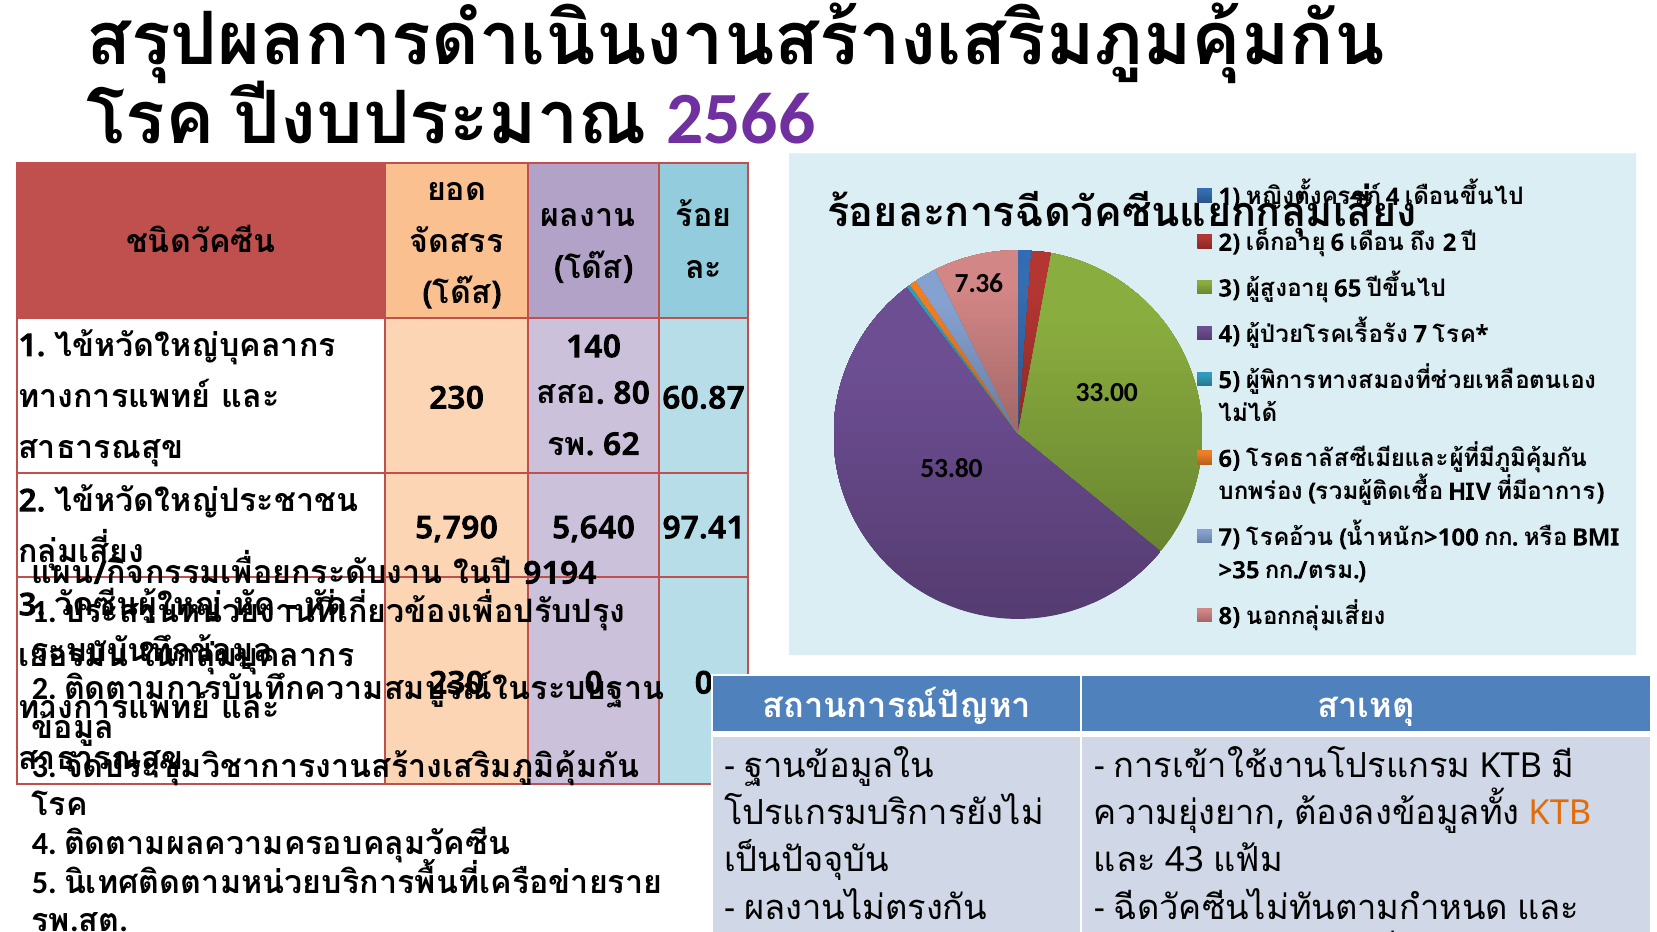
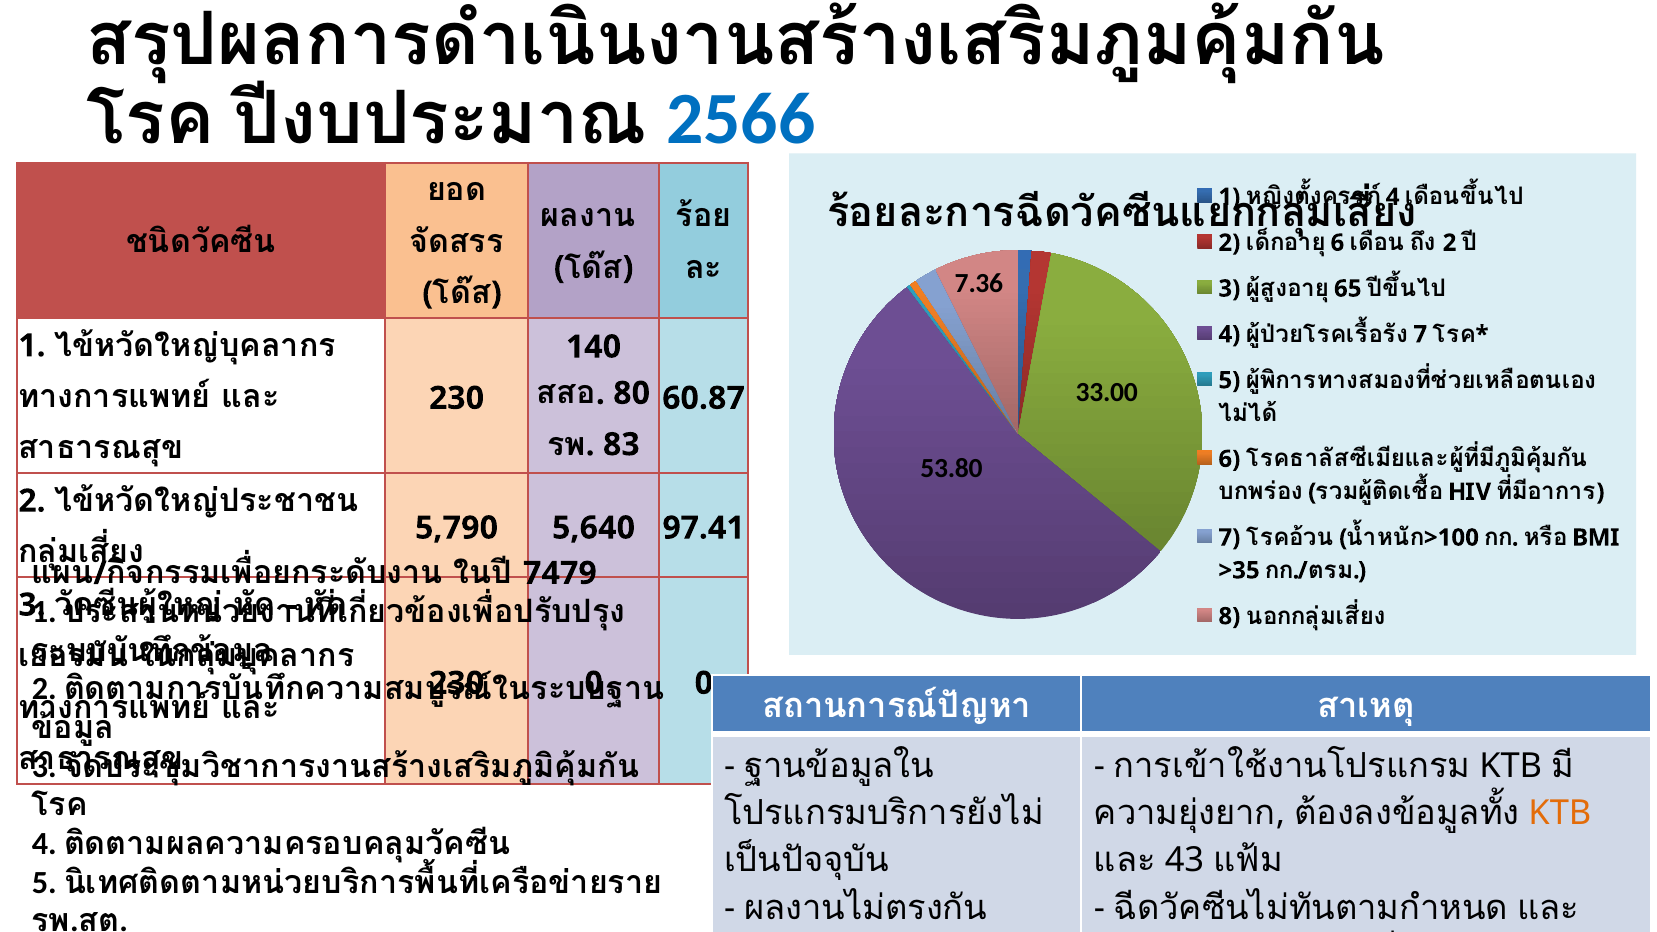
2566 colour: purple -> blue
62: 62 -> 83
9194: 9194 -> 7479
